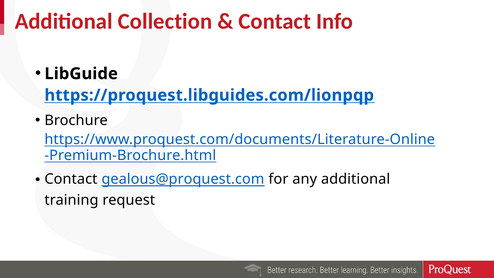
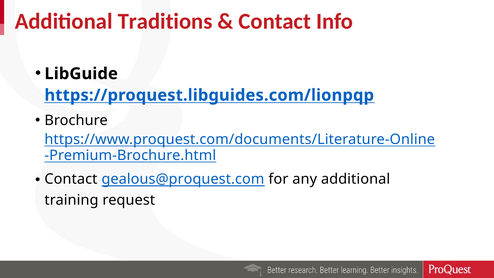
Collection: Collection -> Traditions
